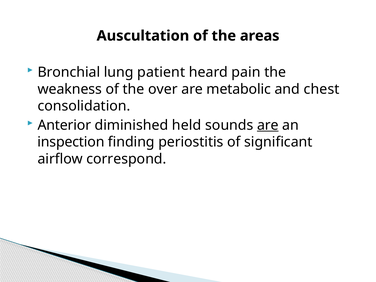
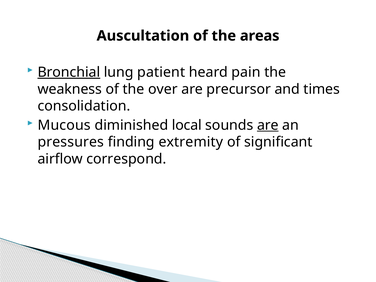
Bronchial underline: none -> present
metabolic: metabolic -> precursor
chest: chest -> times
Anterior: Anterior -> Mucous
held: held -> local
inspection: inspection -> pressures
periostitis: periostitis -> extremity
